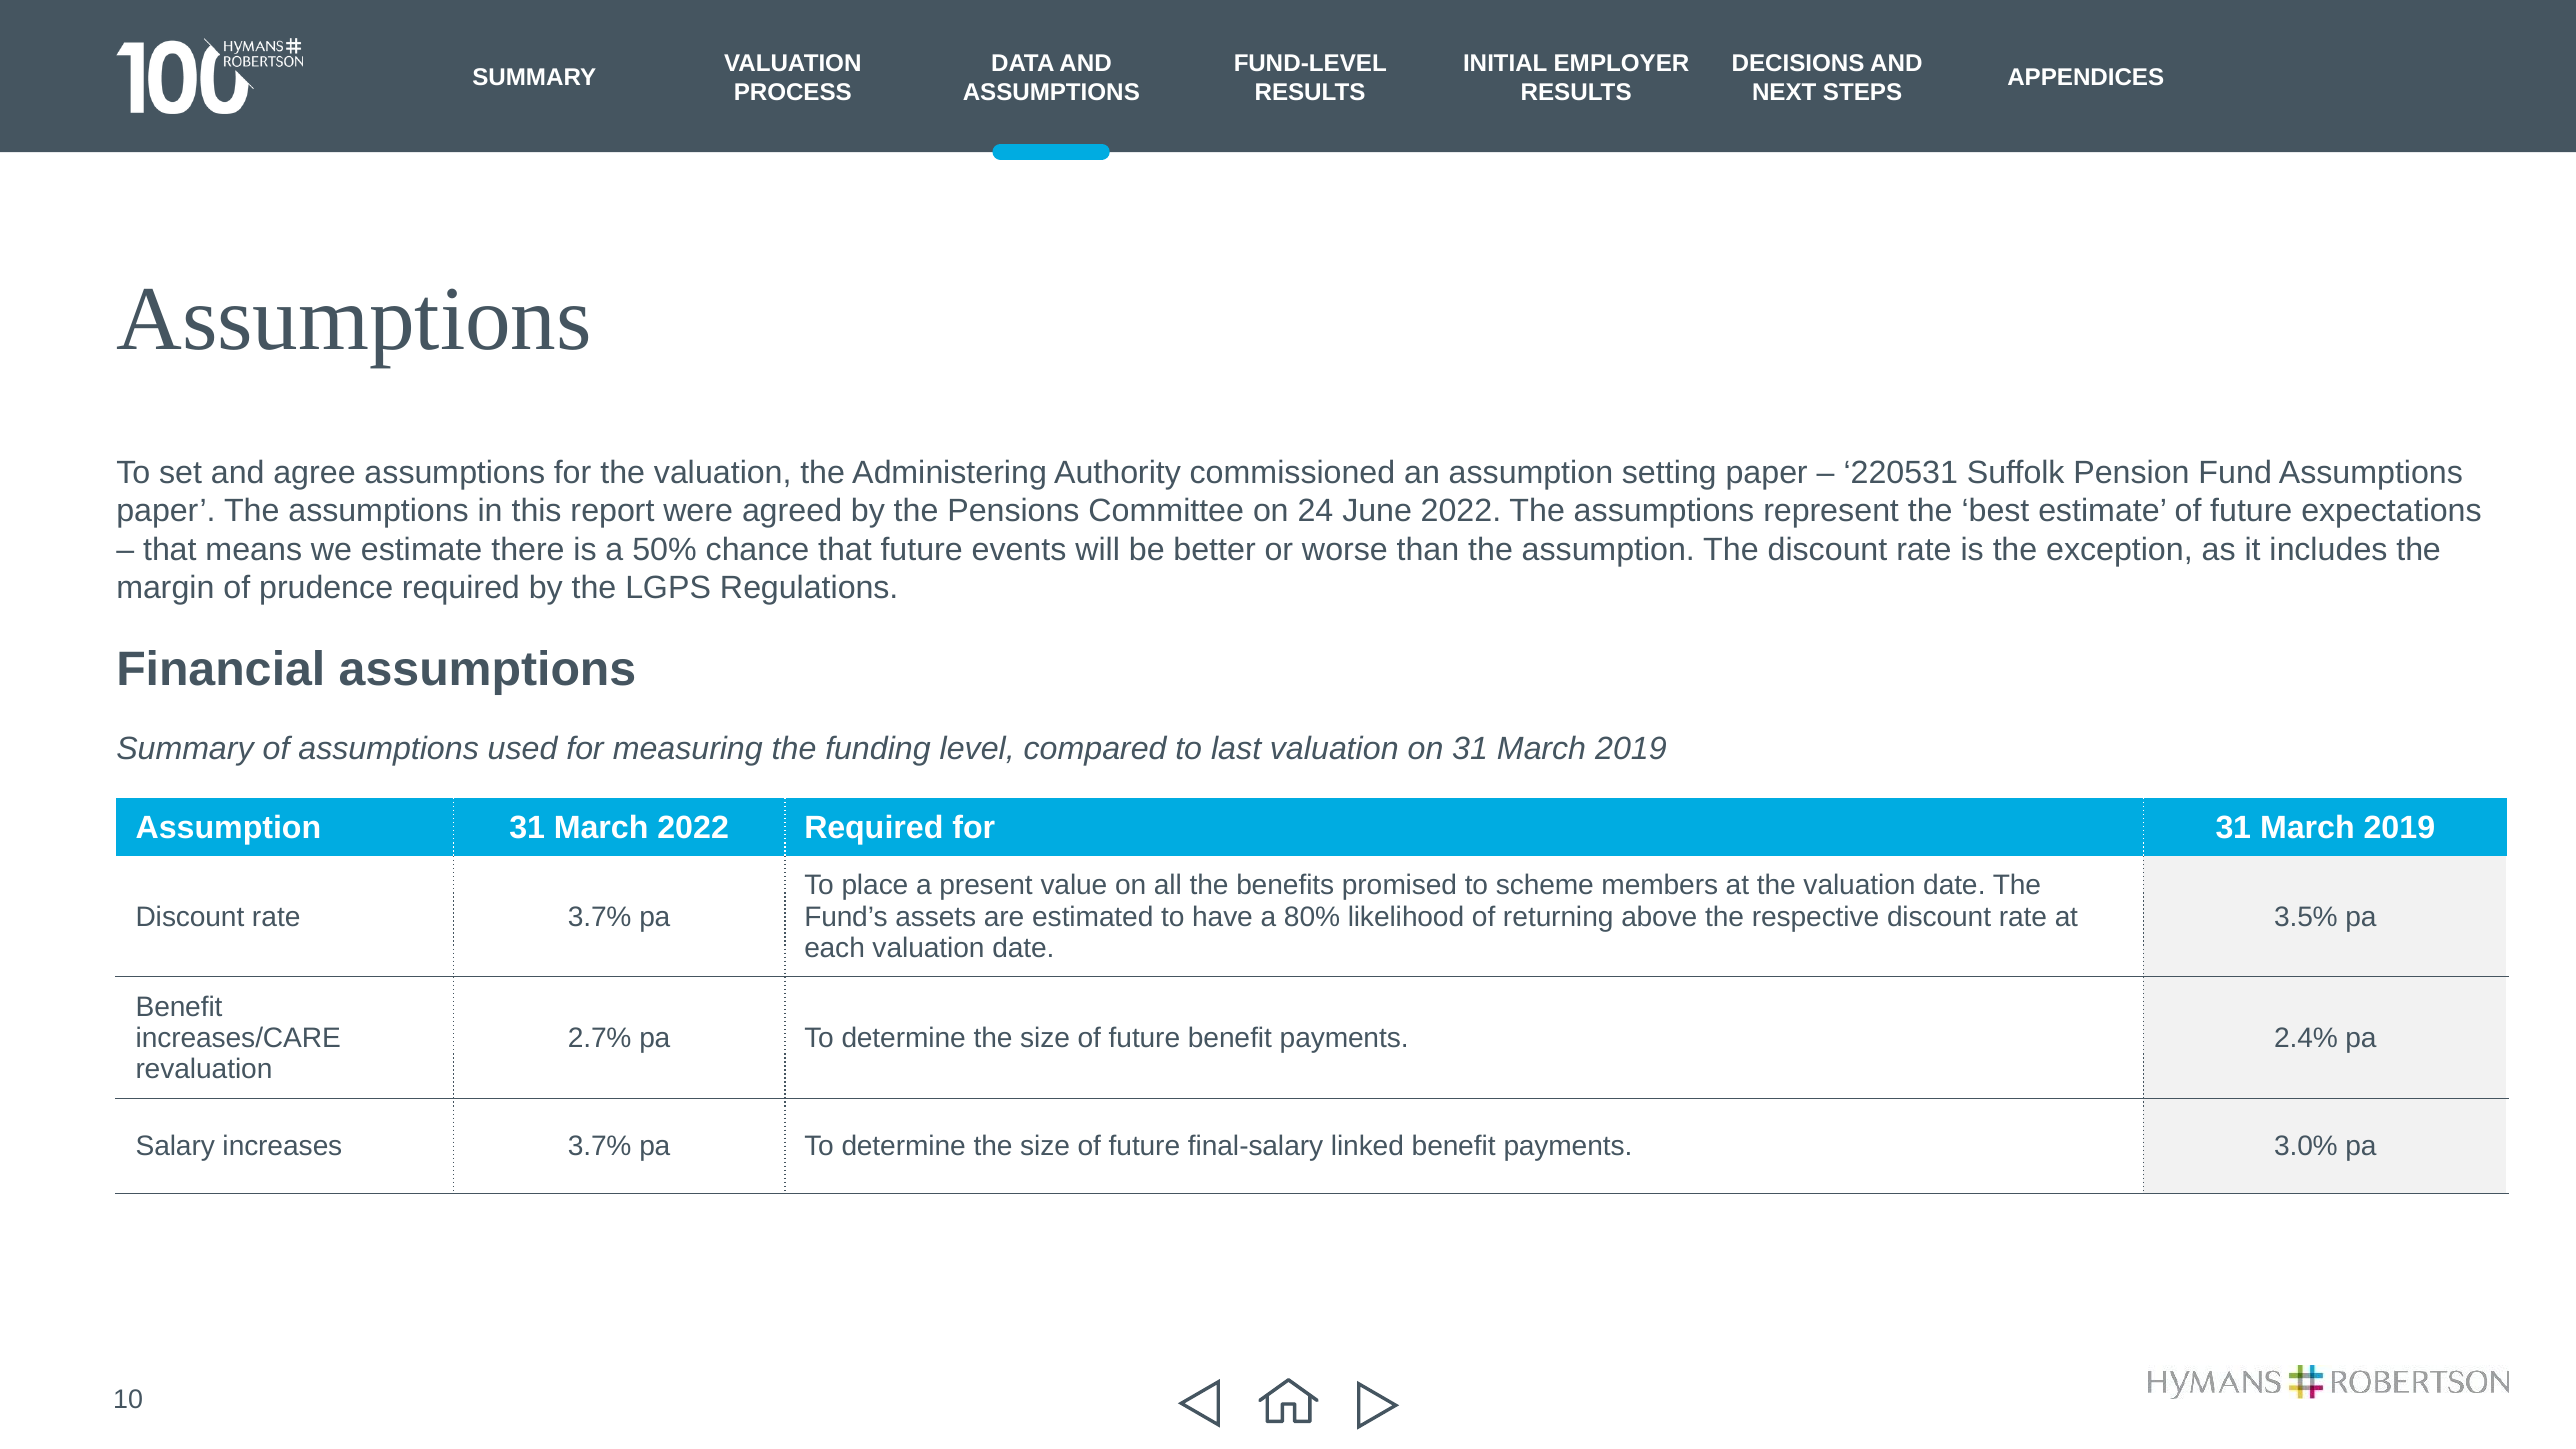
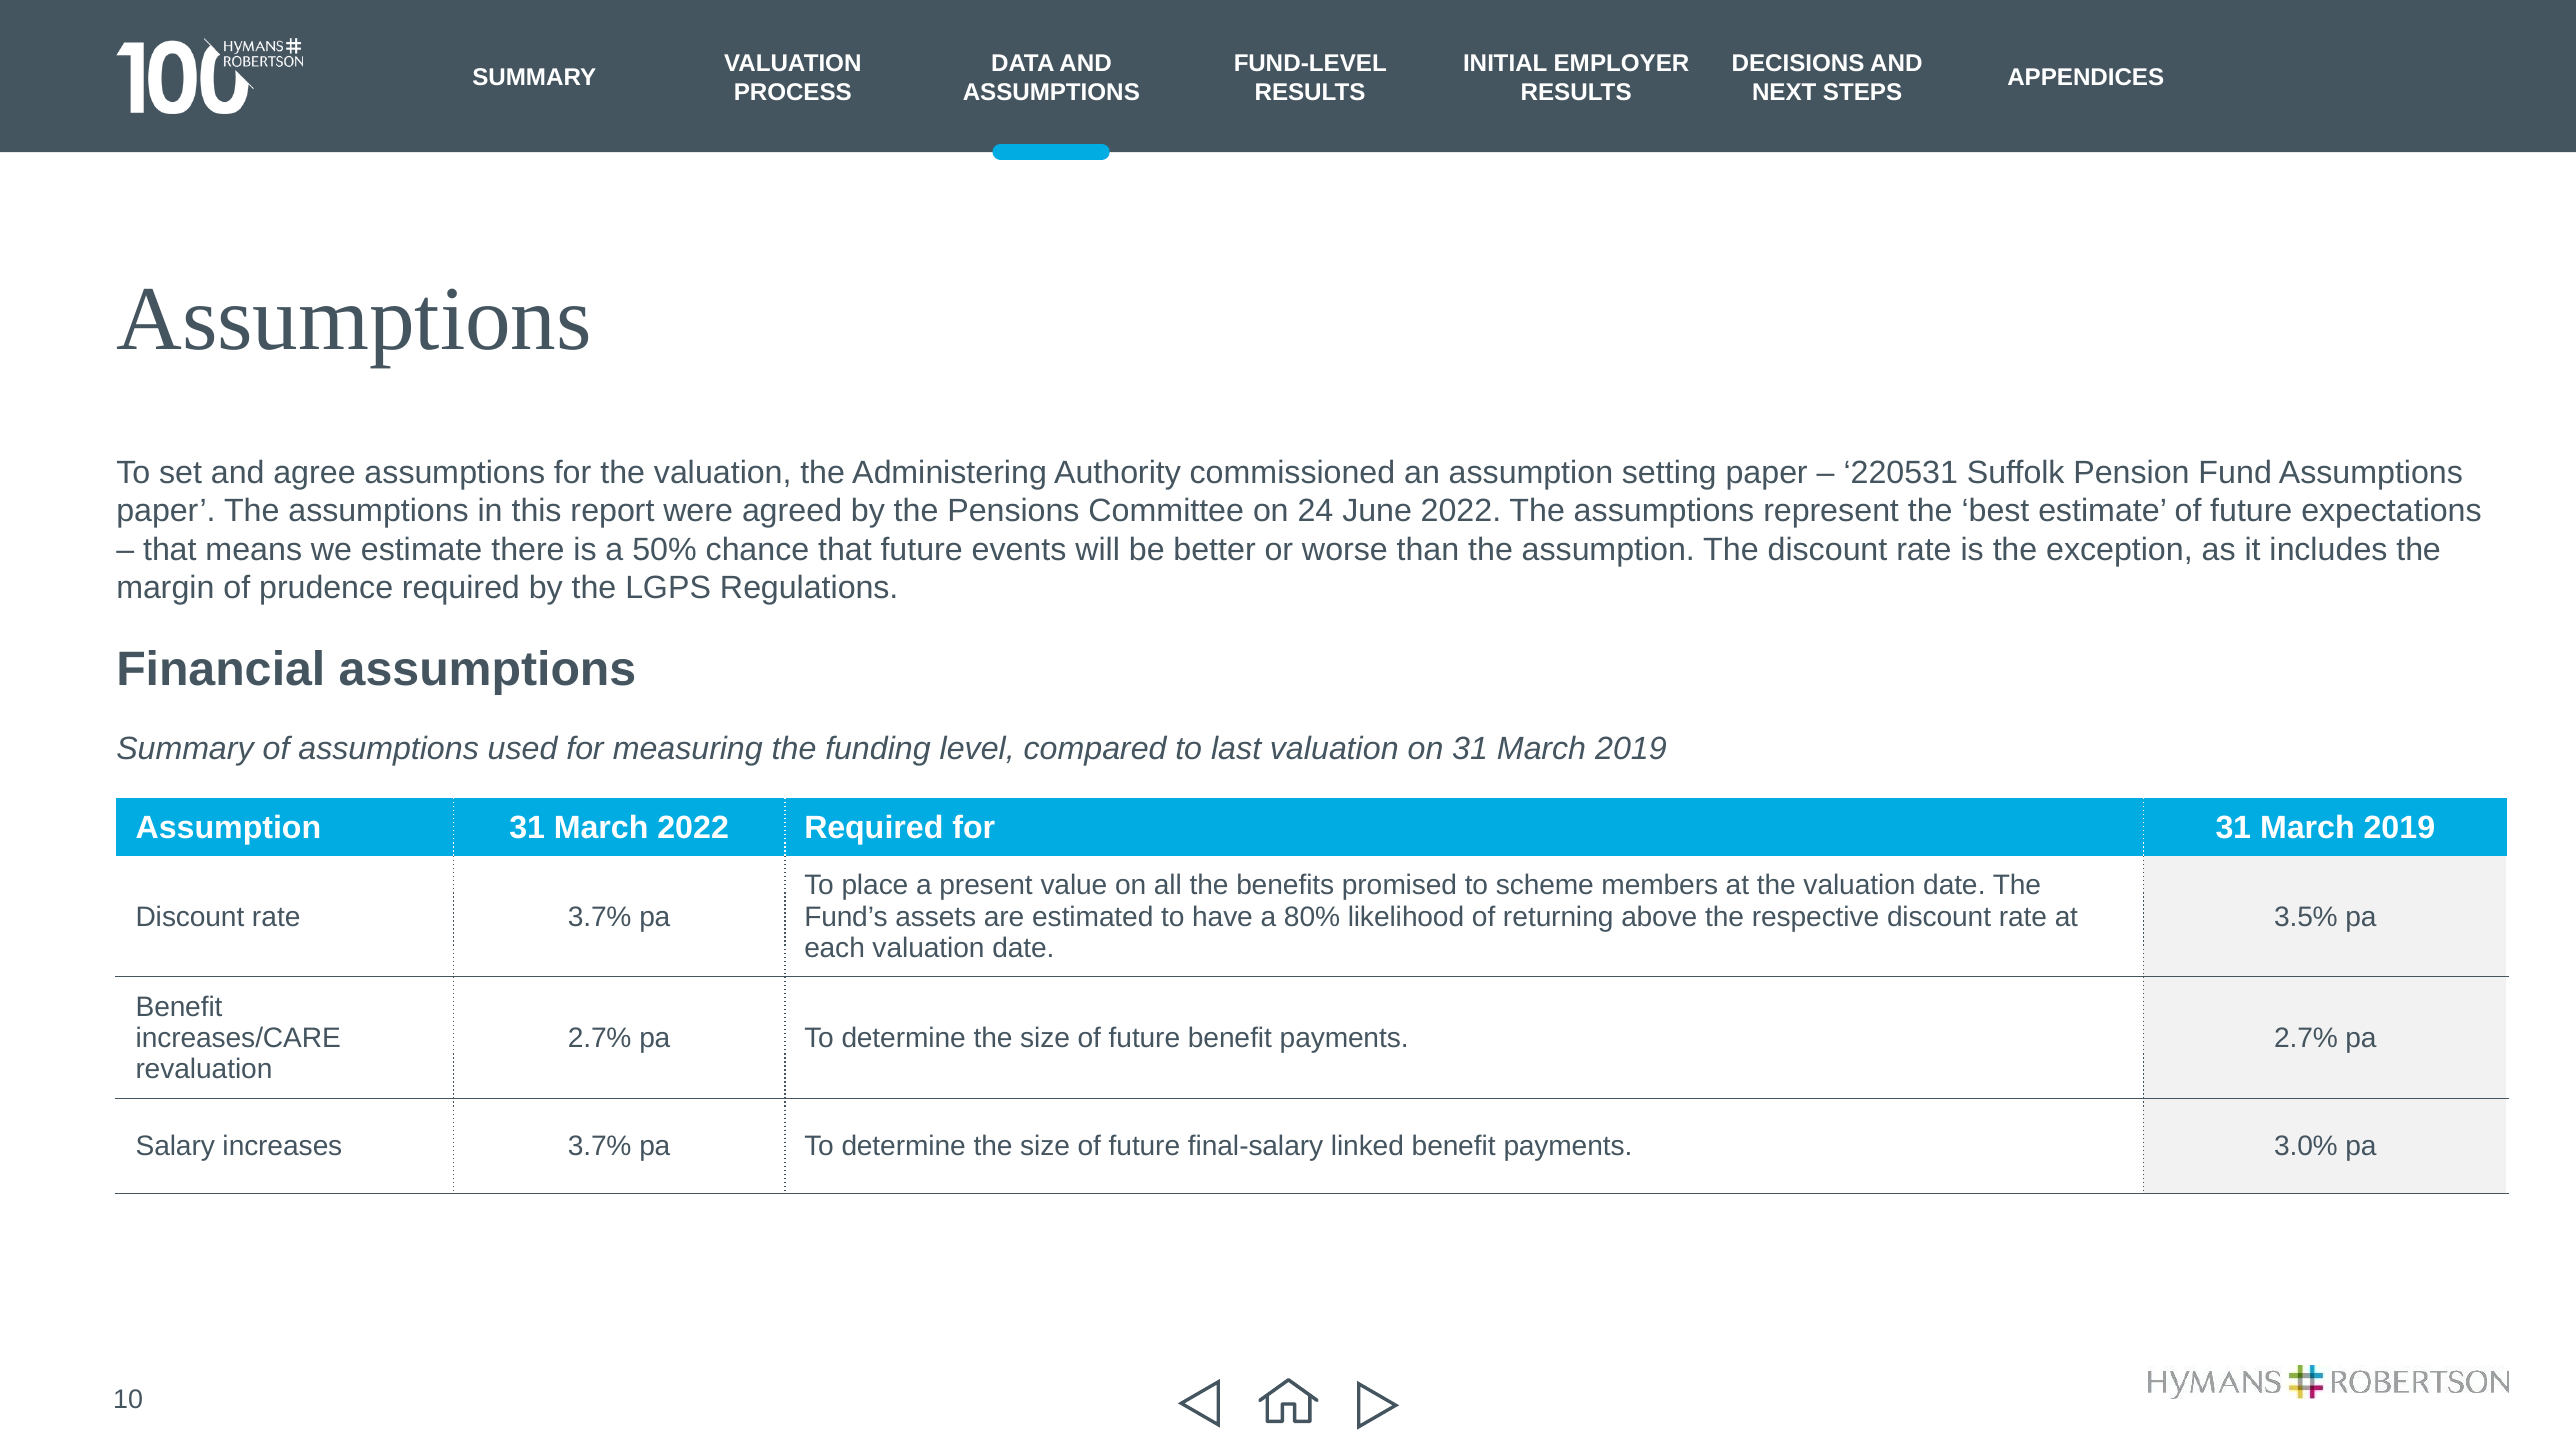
payments 2.4%: 2.4% -> 2.7%
